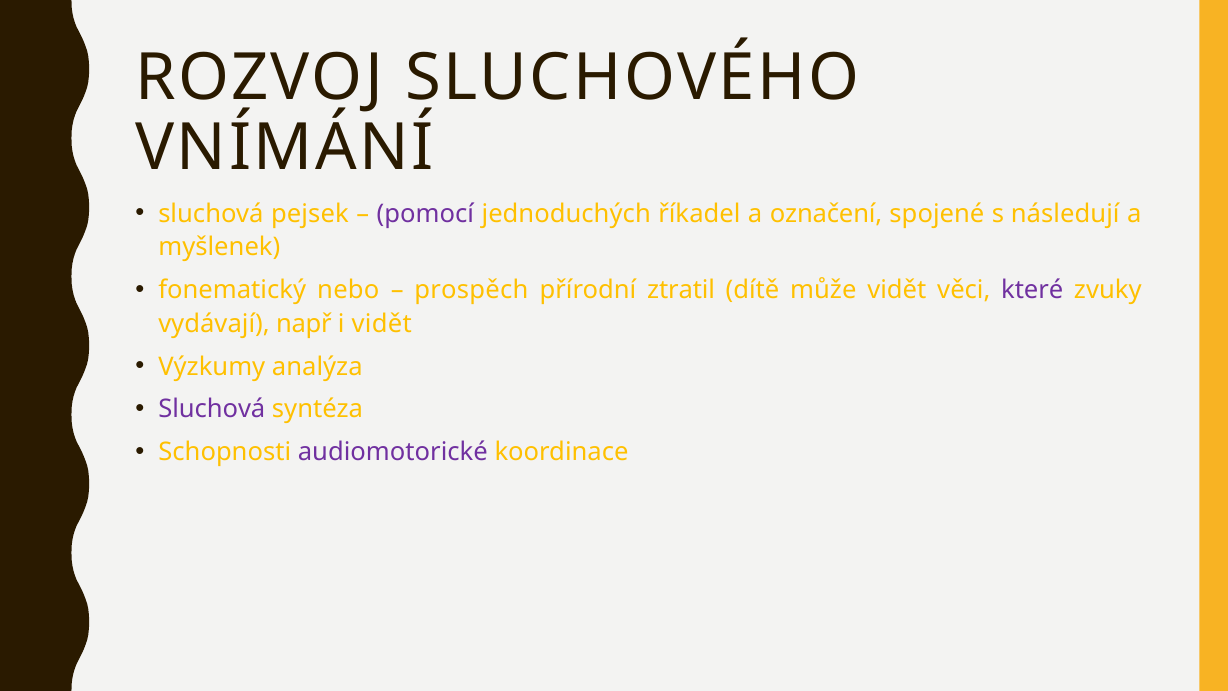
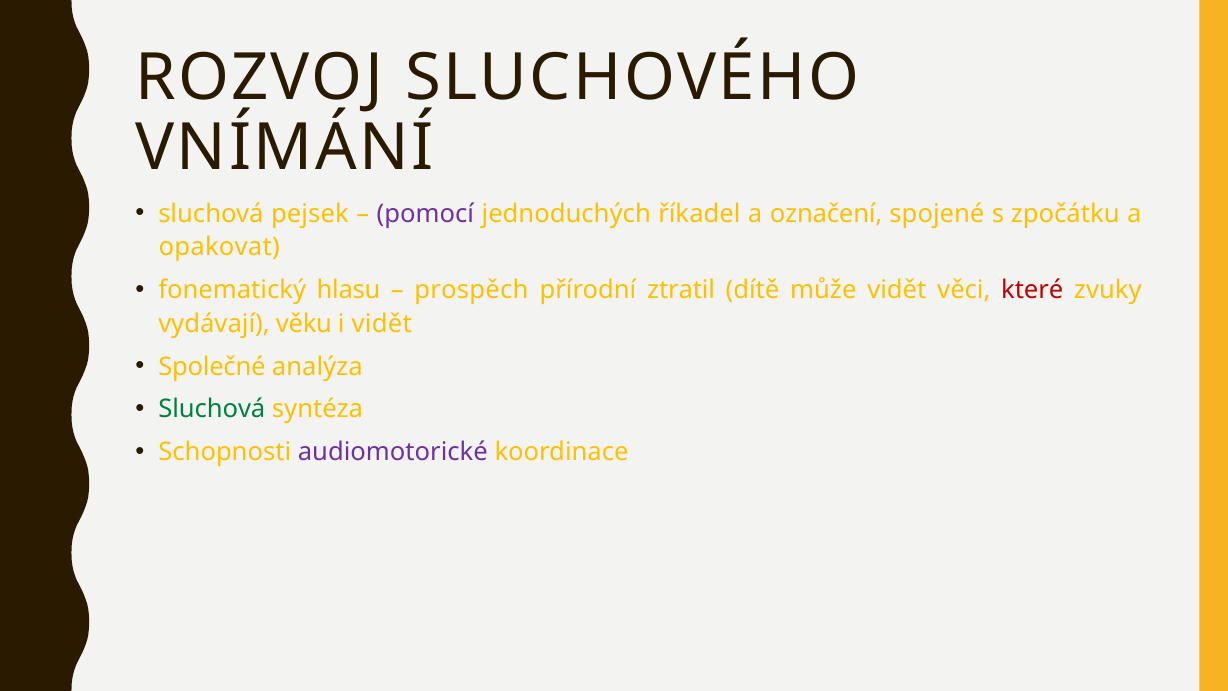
následují: následují -> zpočátku
myšlenek: myšlenek -> opakovat
nebo: nebo -> hlasu
které colour: purple -> red
např: např -> věku
Výzkumy: Výzkumy -> Společné
Sluchová at (212, 409) colour: purple -> green
